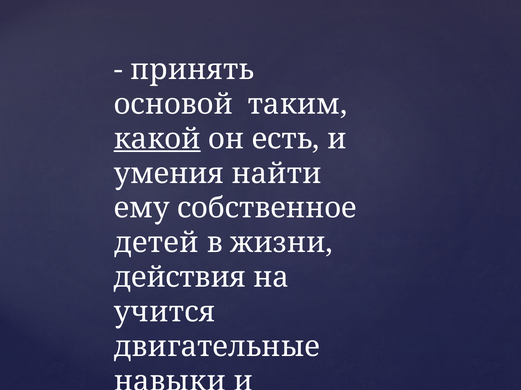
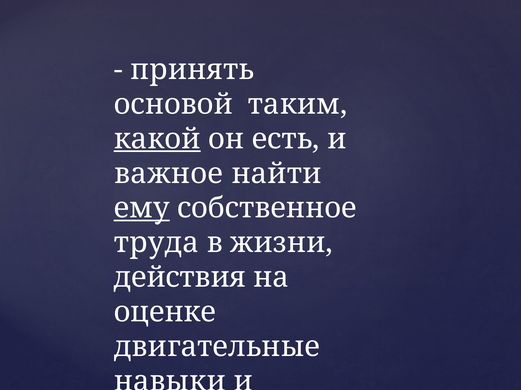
умения at (169, 174): умения -> важное
ему underline: none -> present
детей: детей -> труда
учится: учится -> оценке
